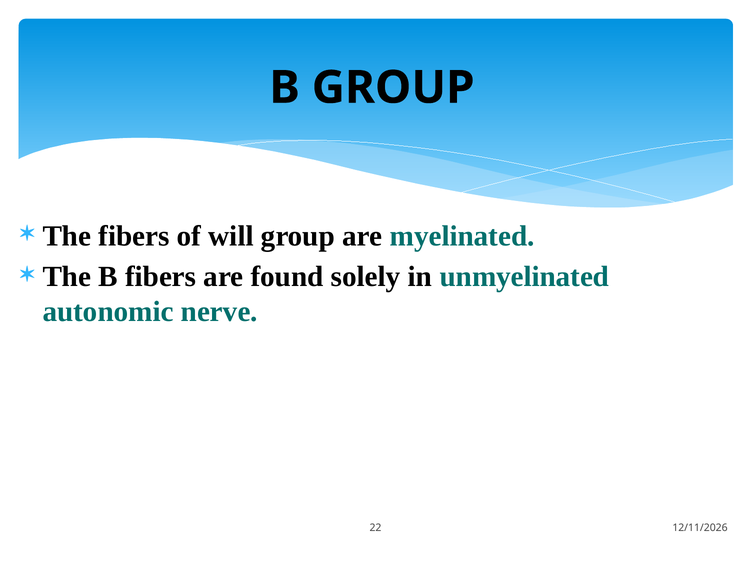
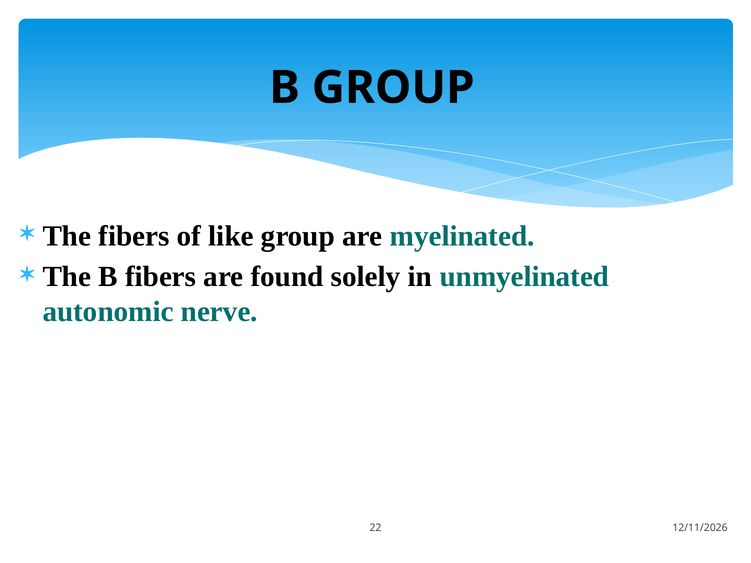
will: will -> like
